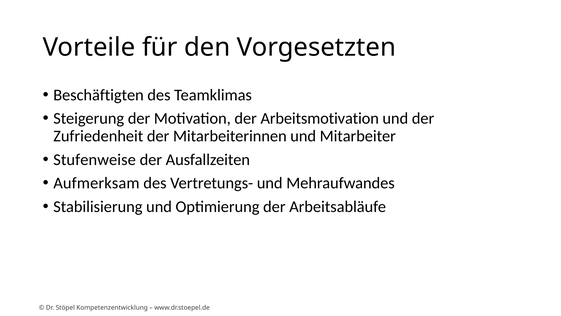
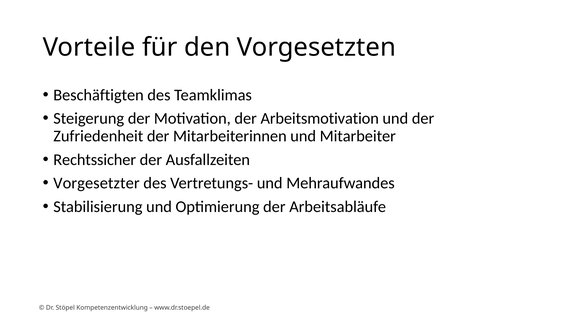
Stufenweise: Stufenweise -> Rechtssicher
Aufmerksam: Aufmerksam -> Vorgesetzter
